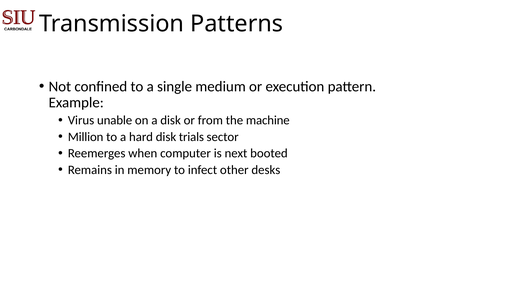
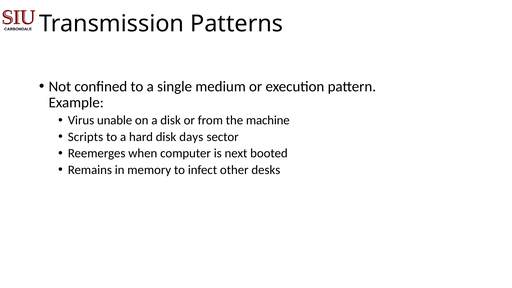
Million: Million -> Scripts
trials: trials -> days
